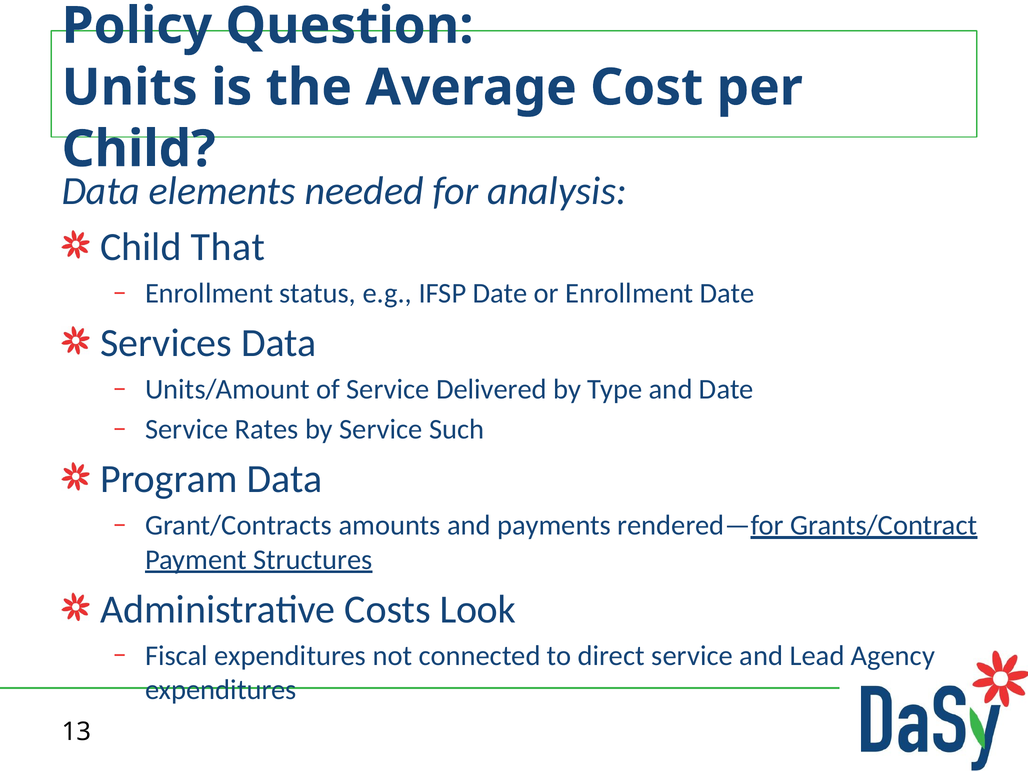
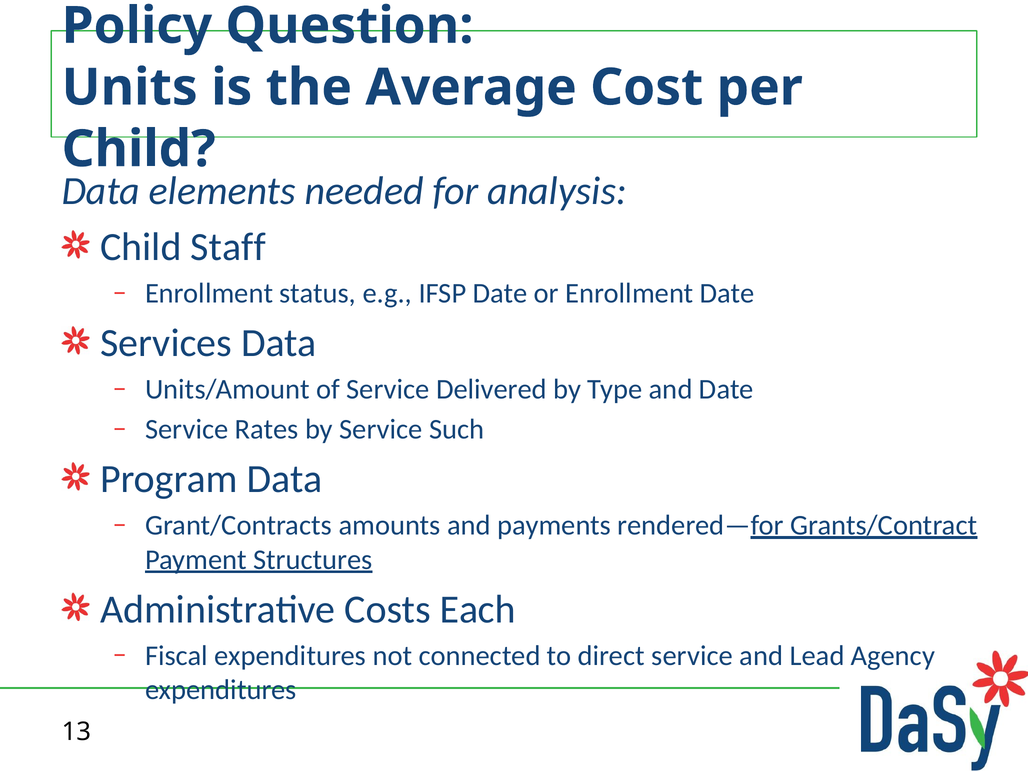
That: That -> Staff
Look: Look -> Each
